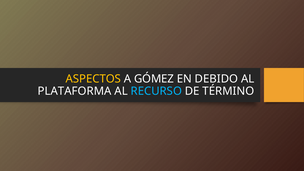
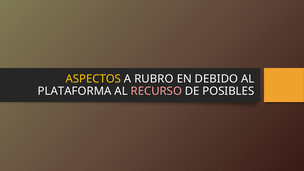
GÓMEZ: GÓMEZ -> RUBRO
RECURSO colour: light blue -> pink
TÉRMINO: TÉRMINO -> POSIBLES
